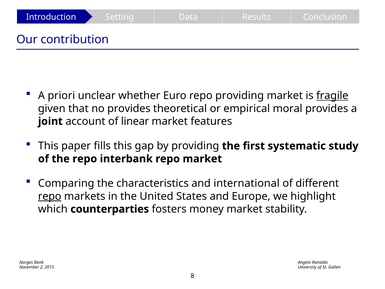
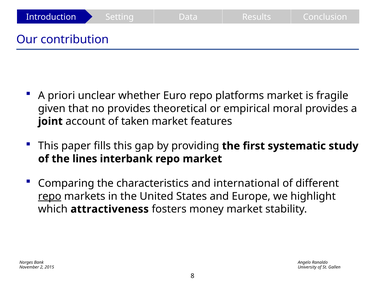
repo providing: providing -> platforms
fragile underline: present -> none
linear: linear -> taken
the repo: repo -> lines
counterparties: counterparties -> attractiveness
